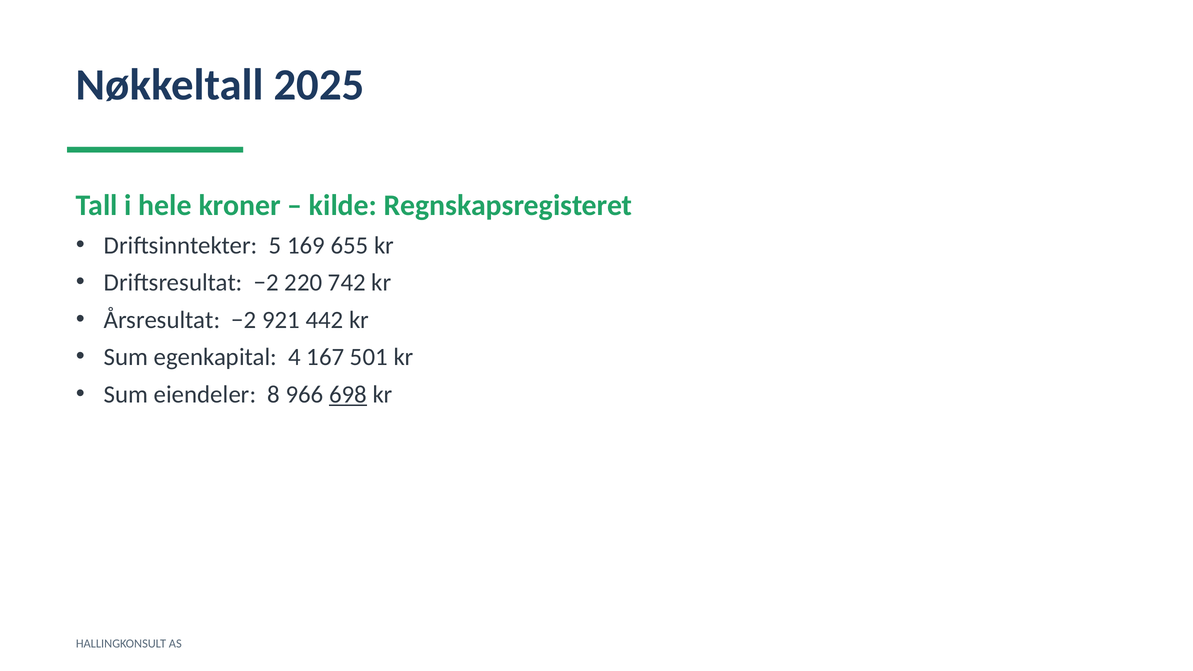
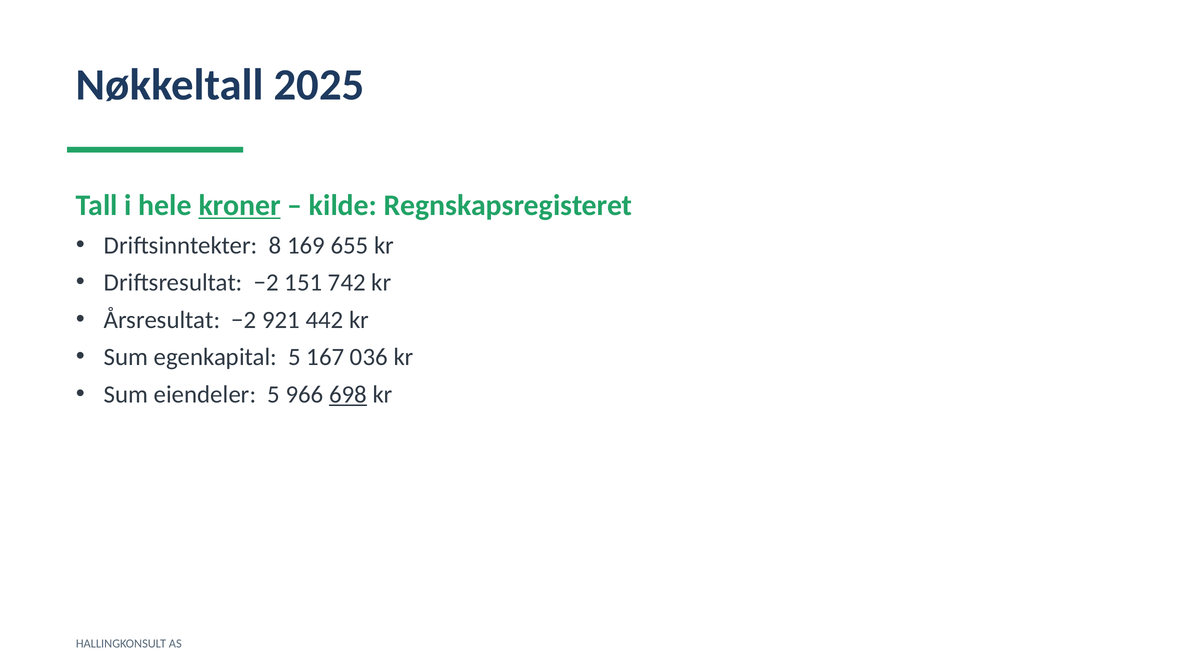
kroner underline: none -> present
5: 5 -> 8
220: 220 -> 151
egenkapital 4: 4 -> 5
501: 501 -> 036
eiendeler 8: 8 -> 5
